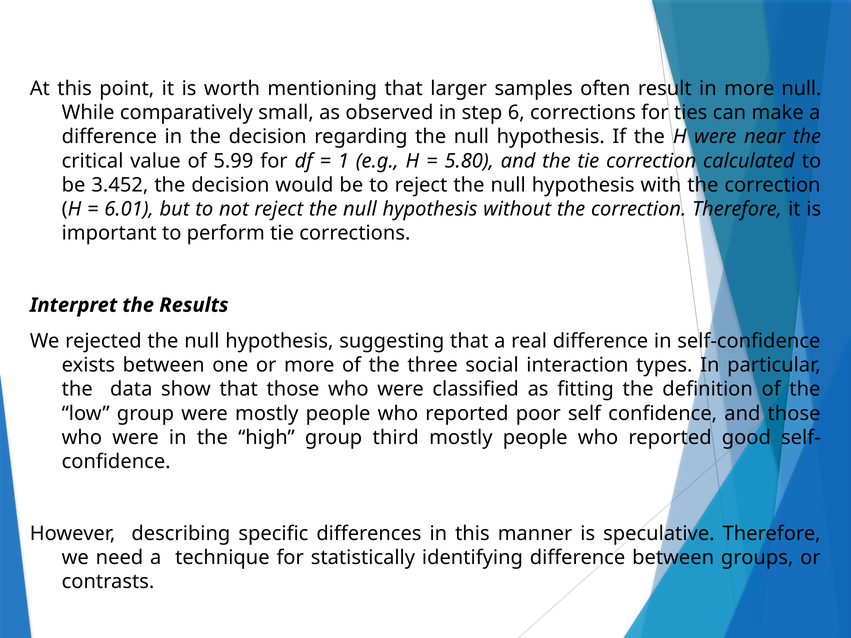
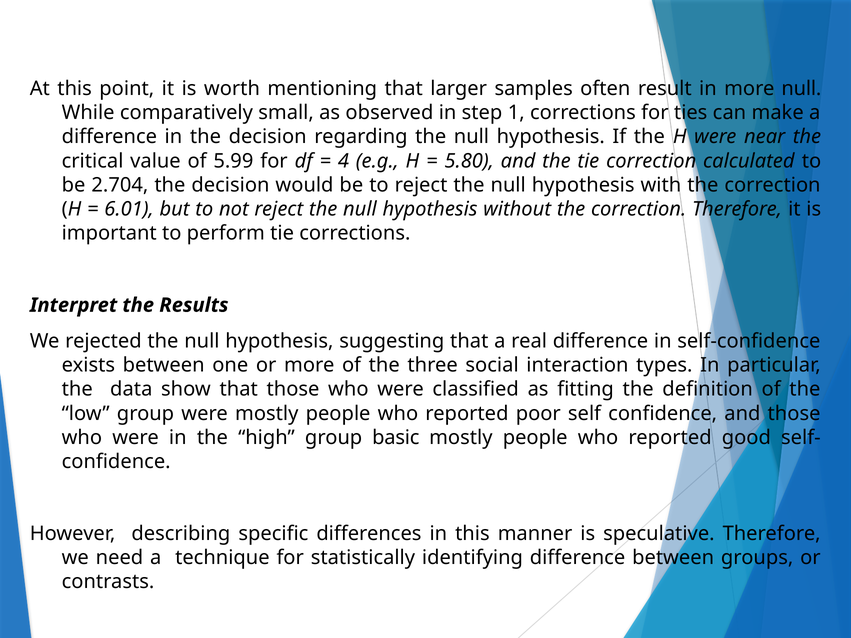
6: 6 -> 1
1: 1 -> 4
3.452: 3.452 -> 2.704
third: third -> basic
